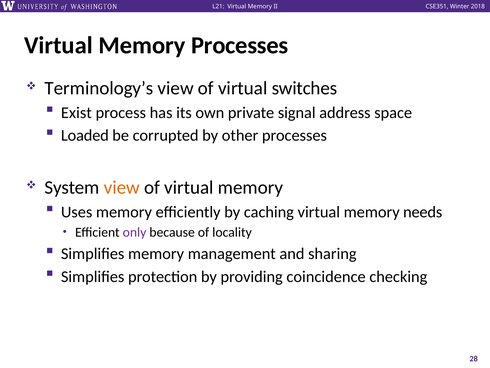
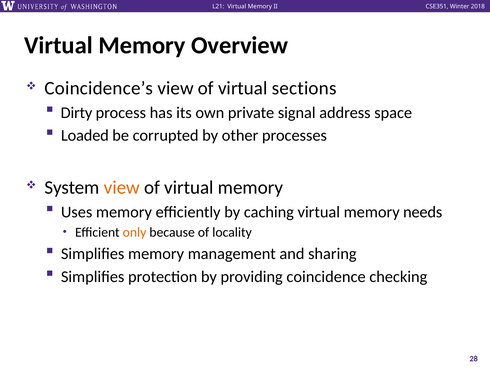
Memory Processes: Processes -> Overview
Terminology’s: Terminology’s -> Coincidence’s
switches: switches -> sections
Exist: Exist -> Dirty
only colour: purple -> orange
